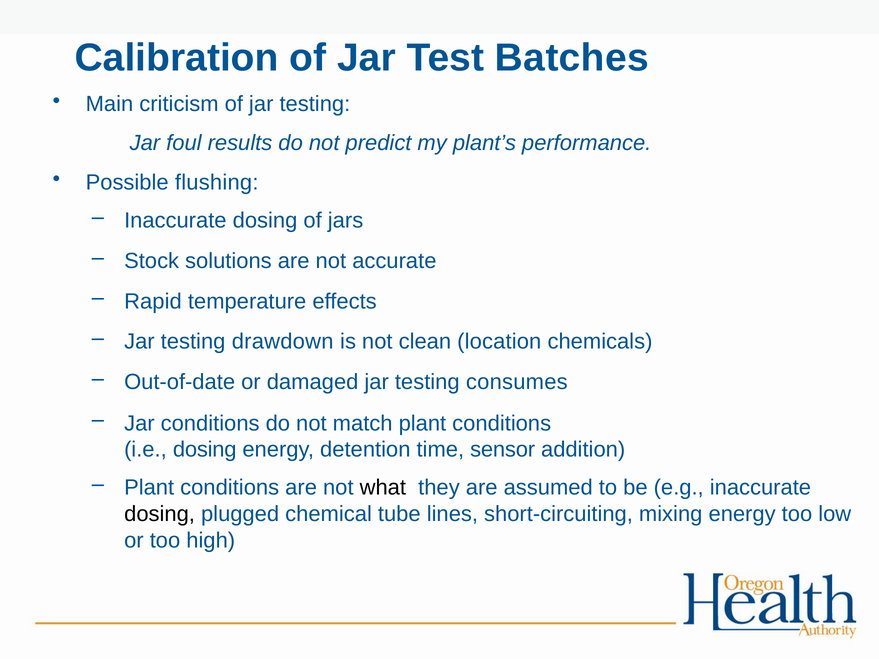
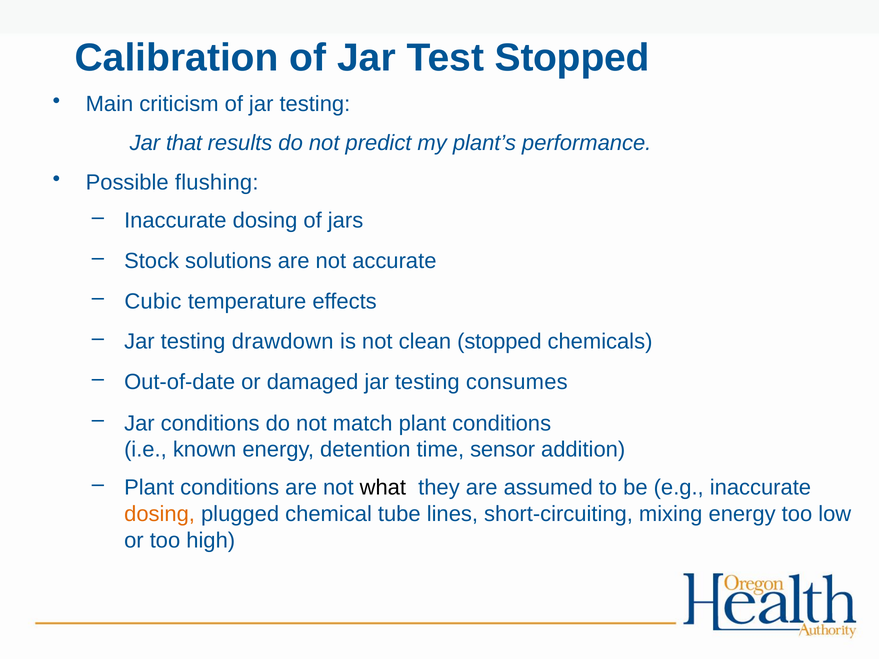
Test Batches: Batches -> Stopped
foul: foul -> that
Rapid: Rapid -> Cubic
clean location: location -> stopped
i.e dosing: dosing -> known
dosing at (160, 514) colour: black -> orange
